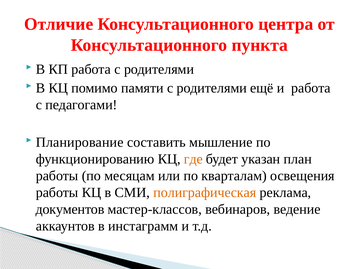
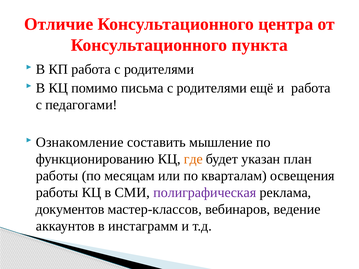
памяти: памяти -> письма
Планирование: Планирование -> Ознакомление
полиграфическая colour: orange -> purple
